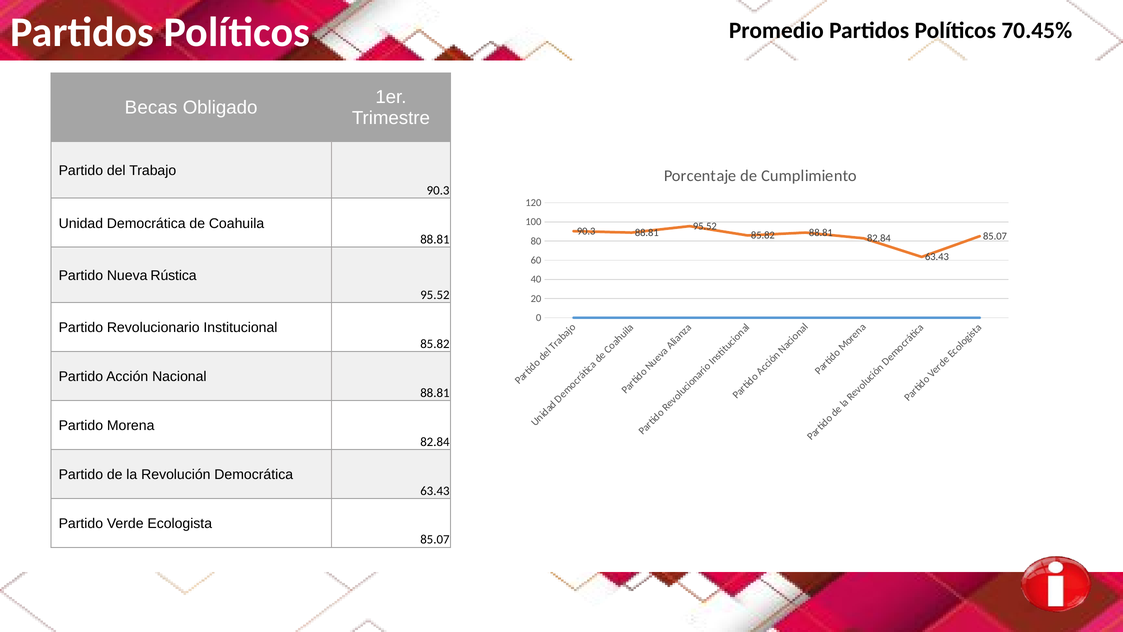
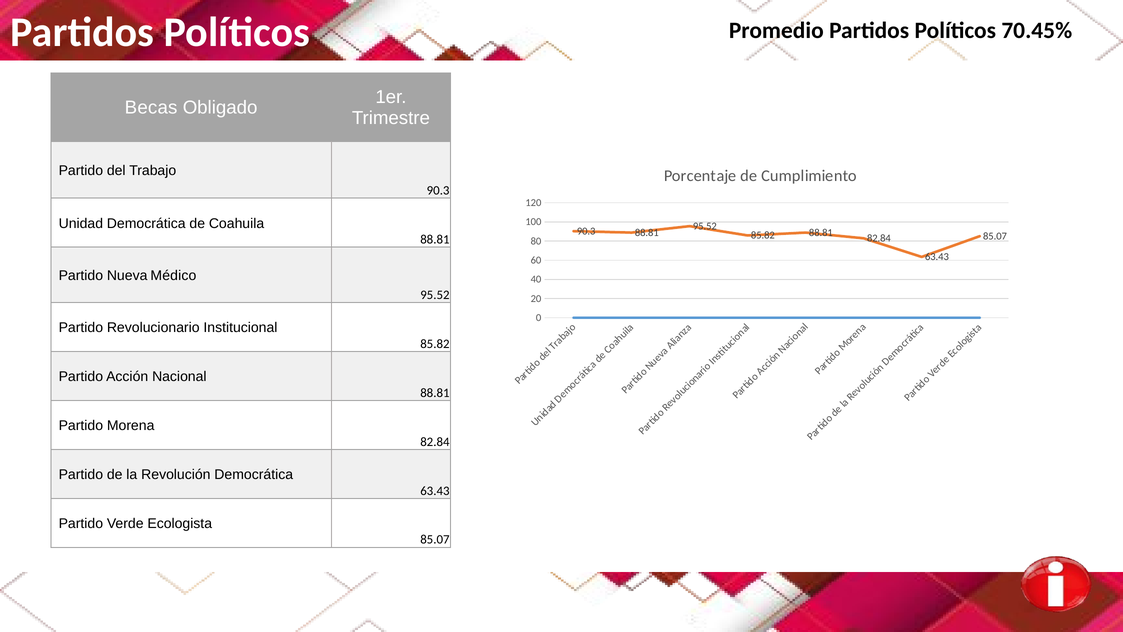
Rústica: Rústica -> Médico
